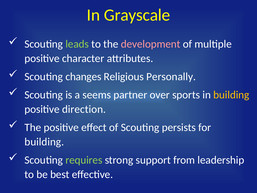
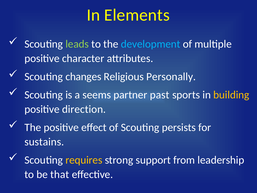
Grayscale: Grayscale -> Elements
development colour: pink -> light blue
over: over -> past
building at (44, 142): building -> sustains
requires colour: light green -> yellow
best: best -> that
